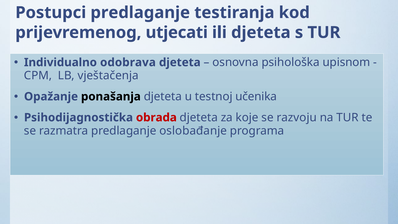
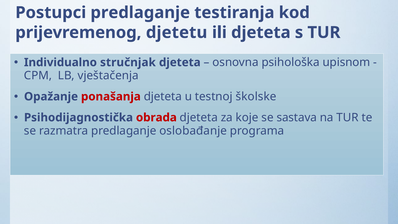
utjecati: utjecati -> djetetu
odobrava: odobrava -> stručnjak
ponašanja colour: black -> red
učenika: učenika -> školske
razvoju: razvoju -> sastava
